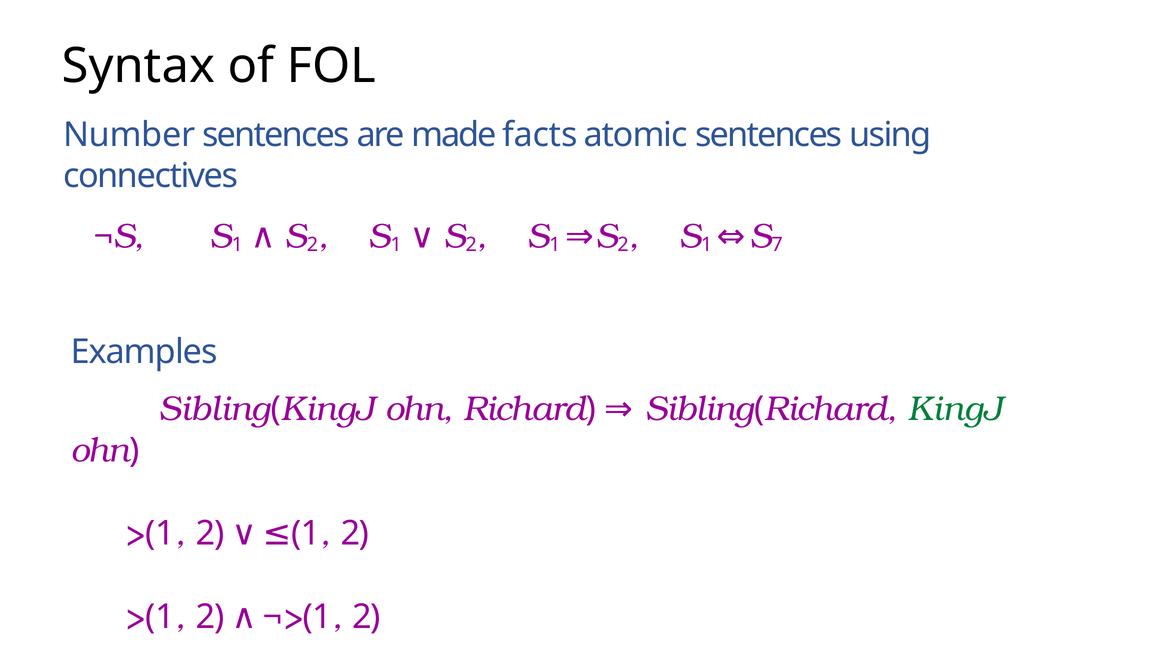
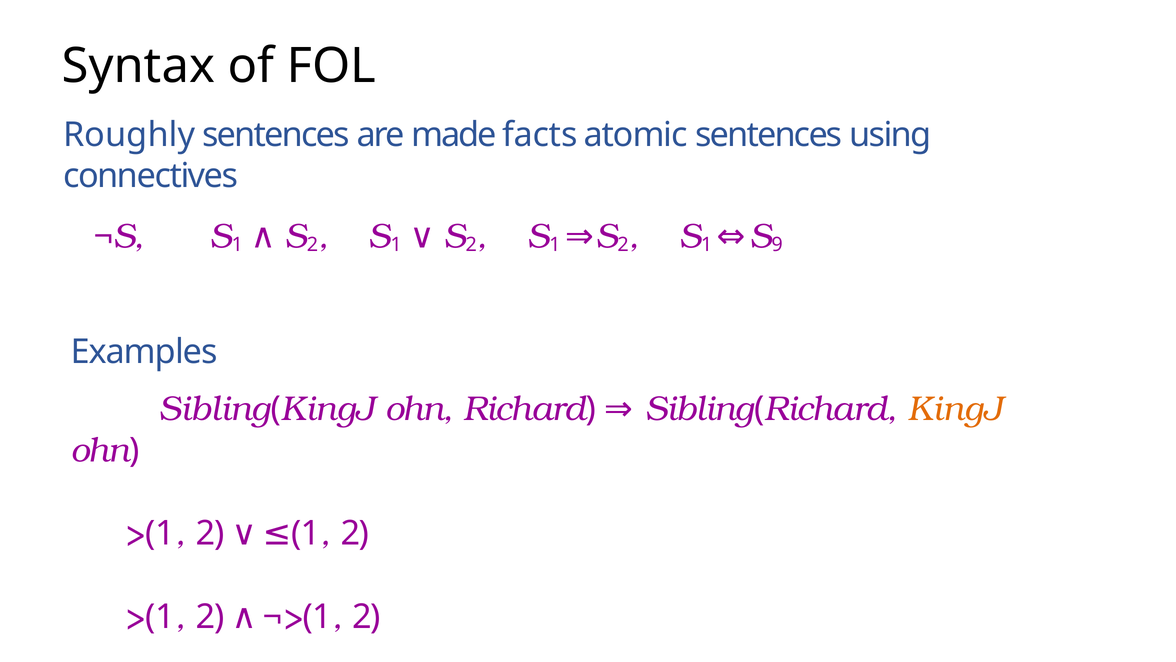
Number: Number -> Roughly
7: 7 -> 9
KingJ at (955, 409) colour: green -> orange
